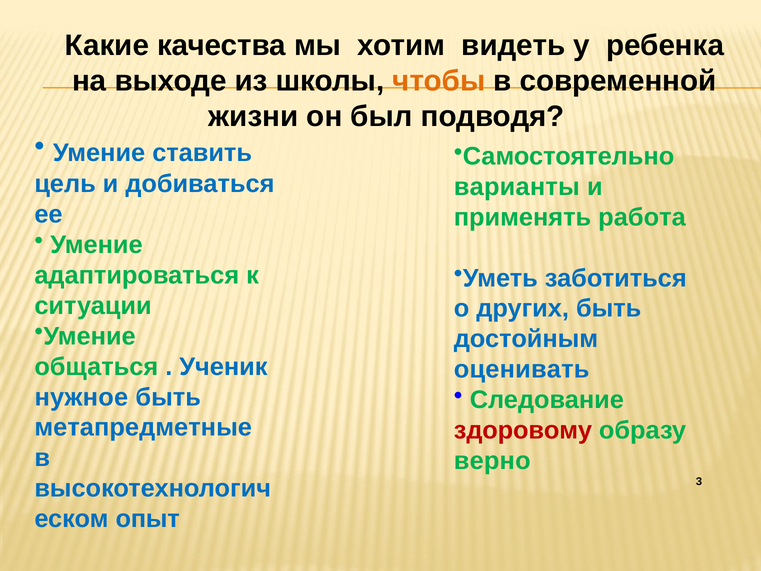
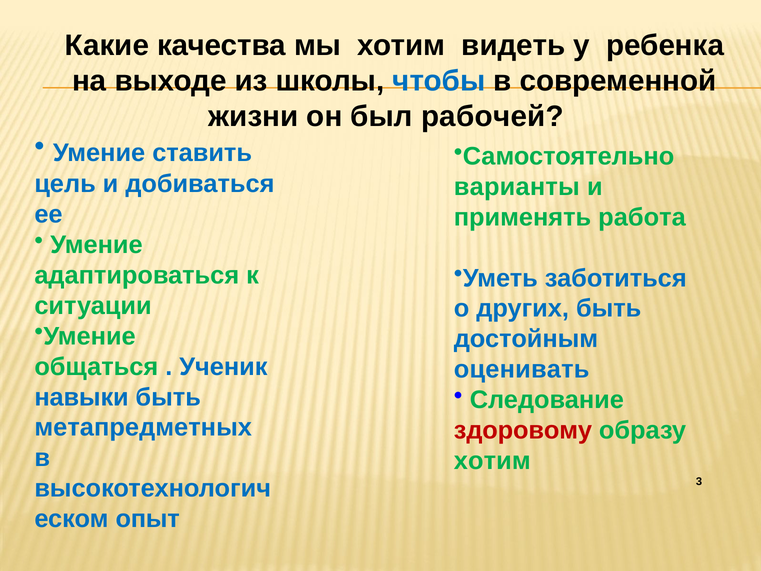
чтобы colour: orange -> blue
подводя: подводя -> рабочей
нужное: нужное -> навыки
метапредметные: метапредметные -> метапредметных
верно at (492, 461): верно -> хотим
